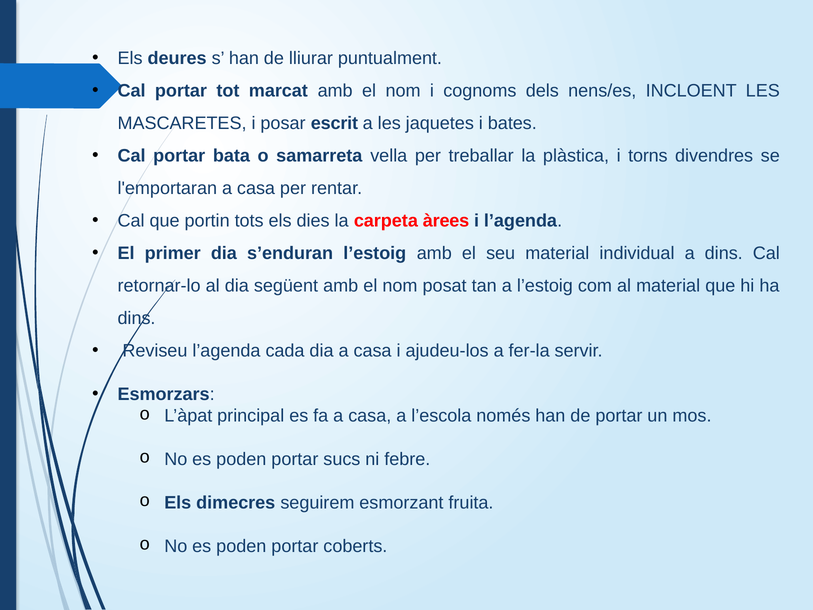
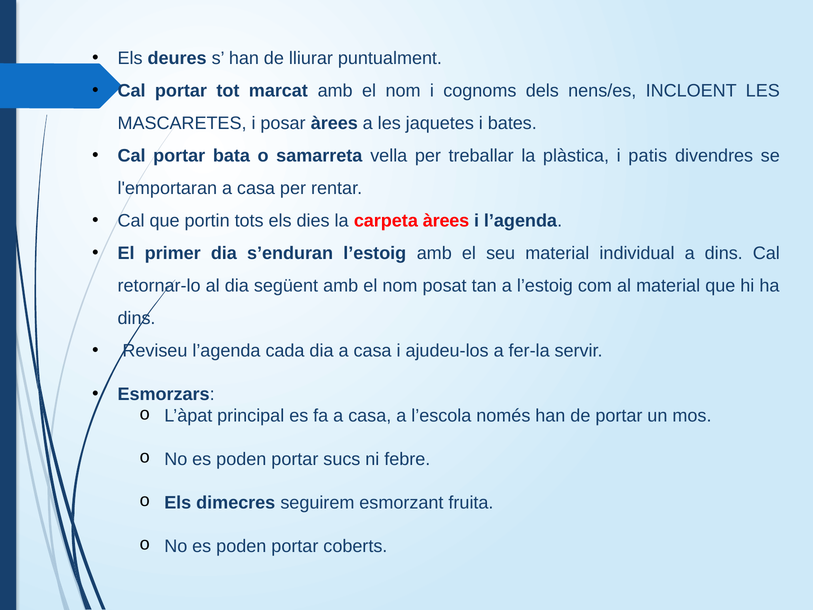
posar escrit: escrit -> àrees
torns: torns -> patis
